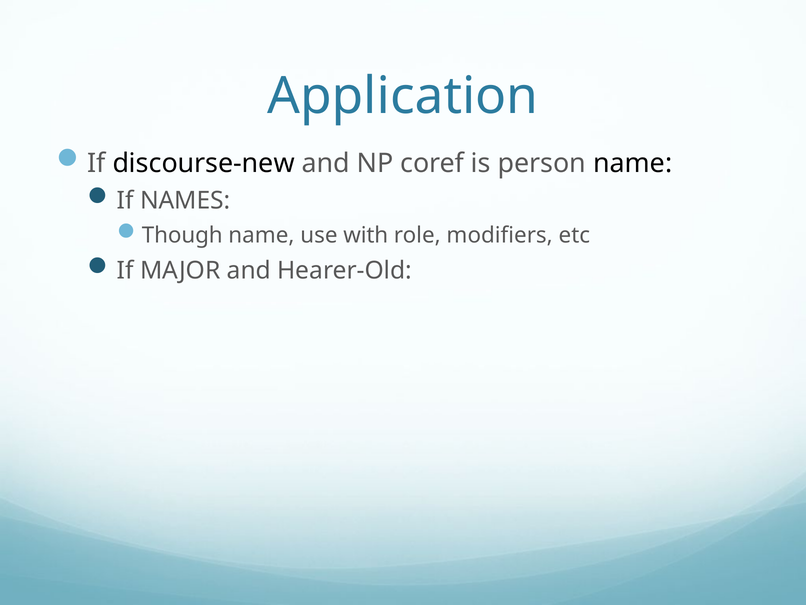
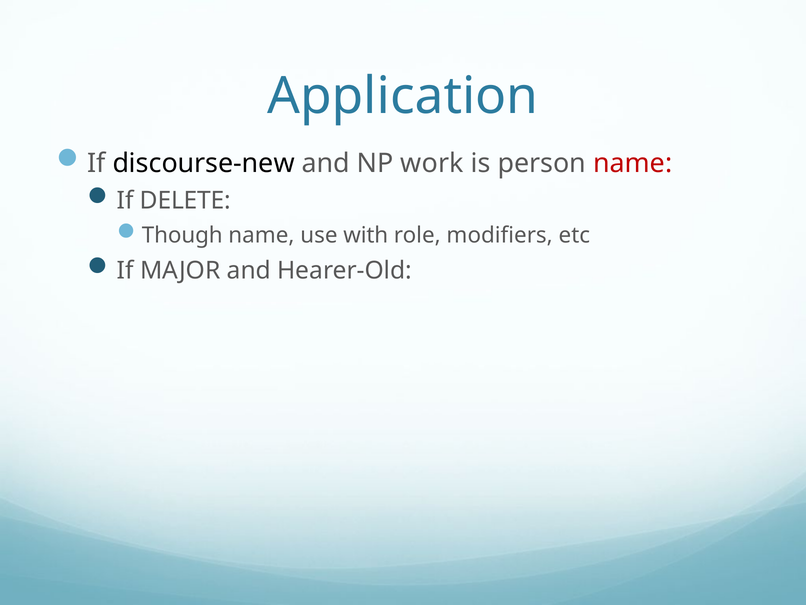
coref: coref -> work
name at (633, 163) colour: black -> red
NAMES: NAMES -> DELETE
